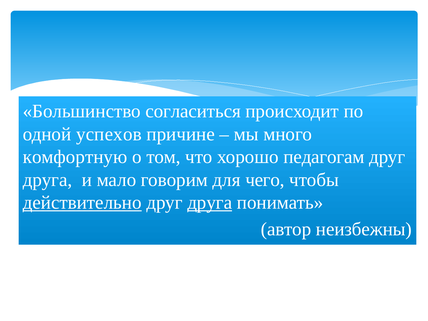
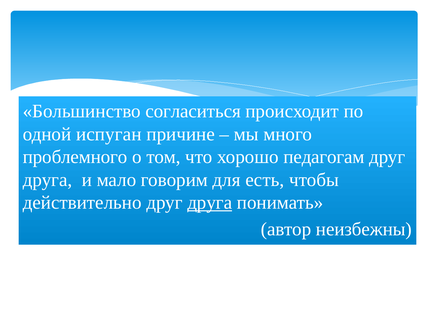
успехов: успехов -> испуган
комфортную: комфортную -> проблемного
чего: чего -> есть
действительно underline: present -> none
